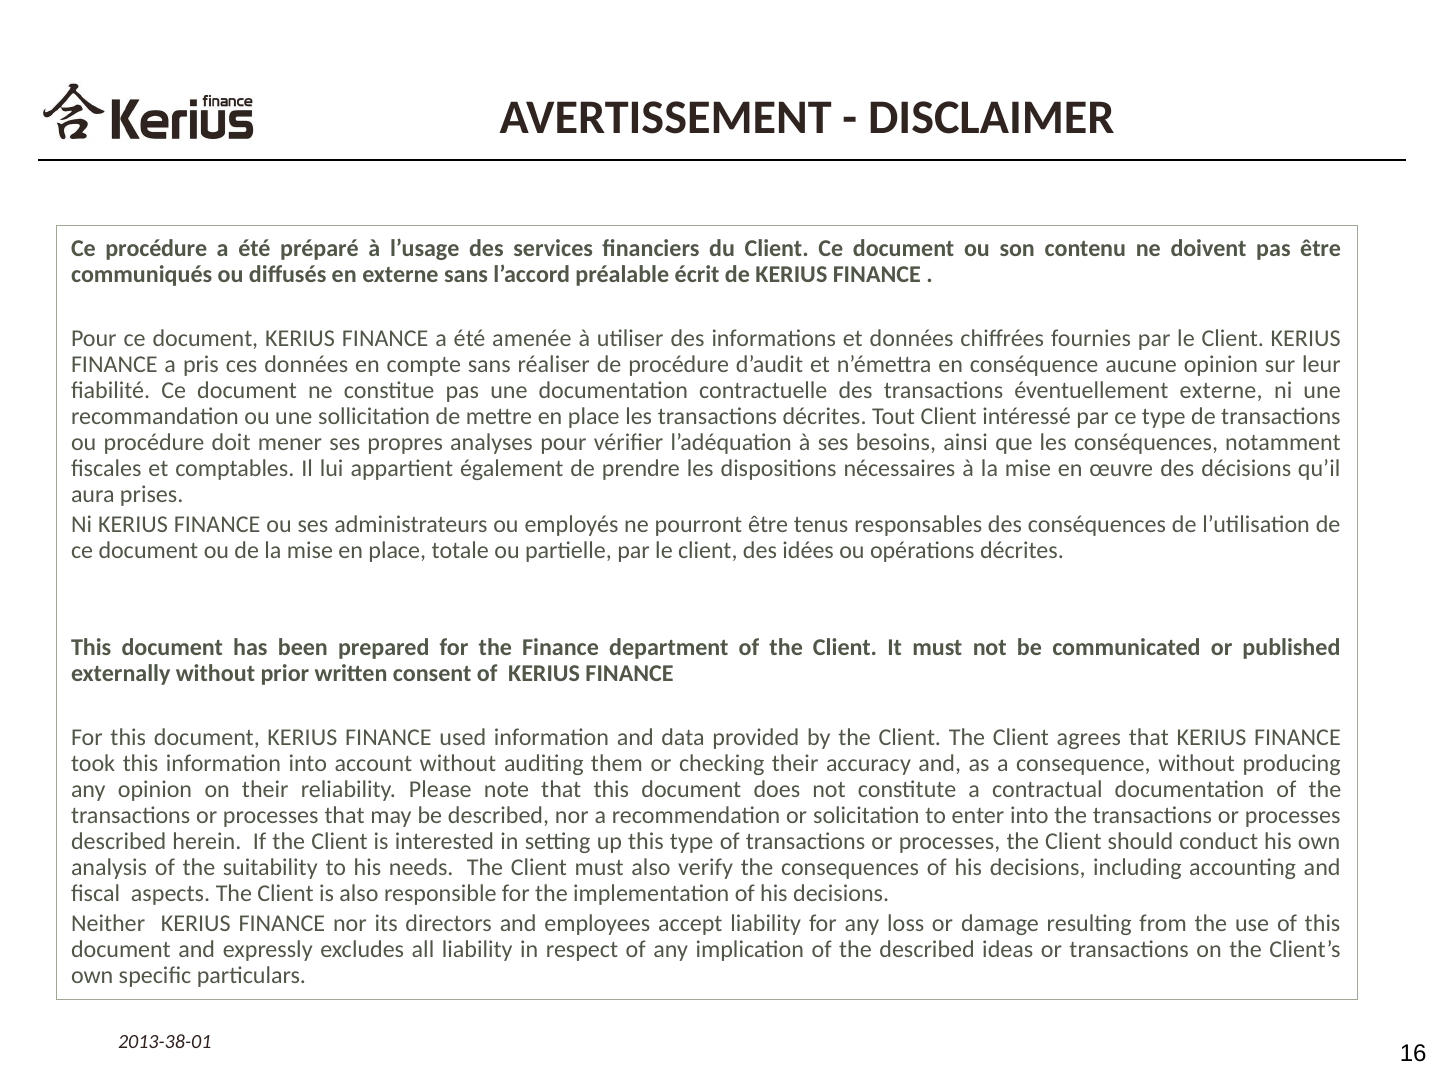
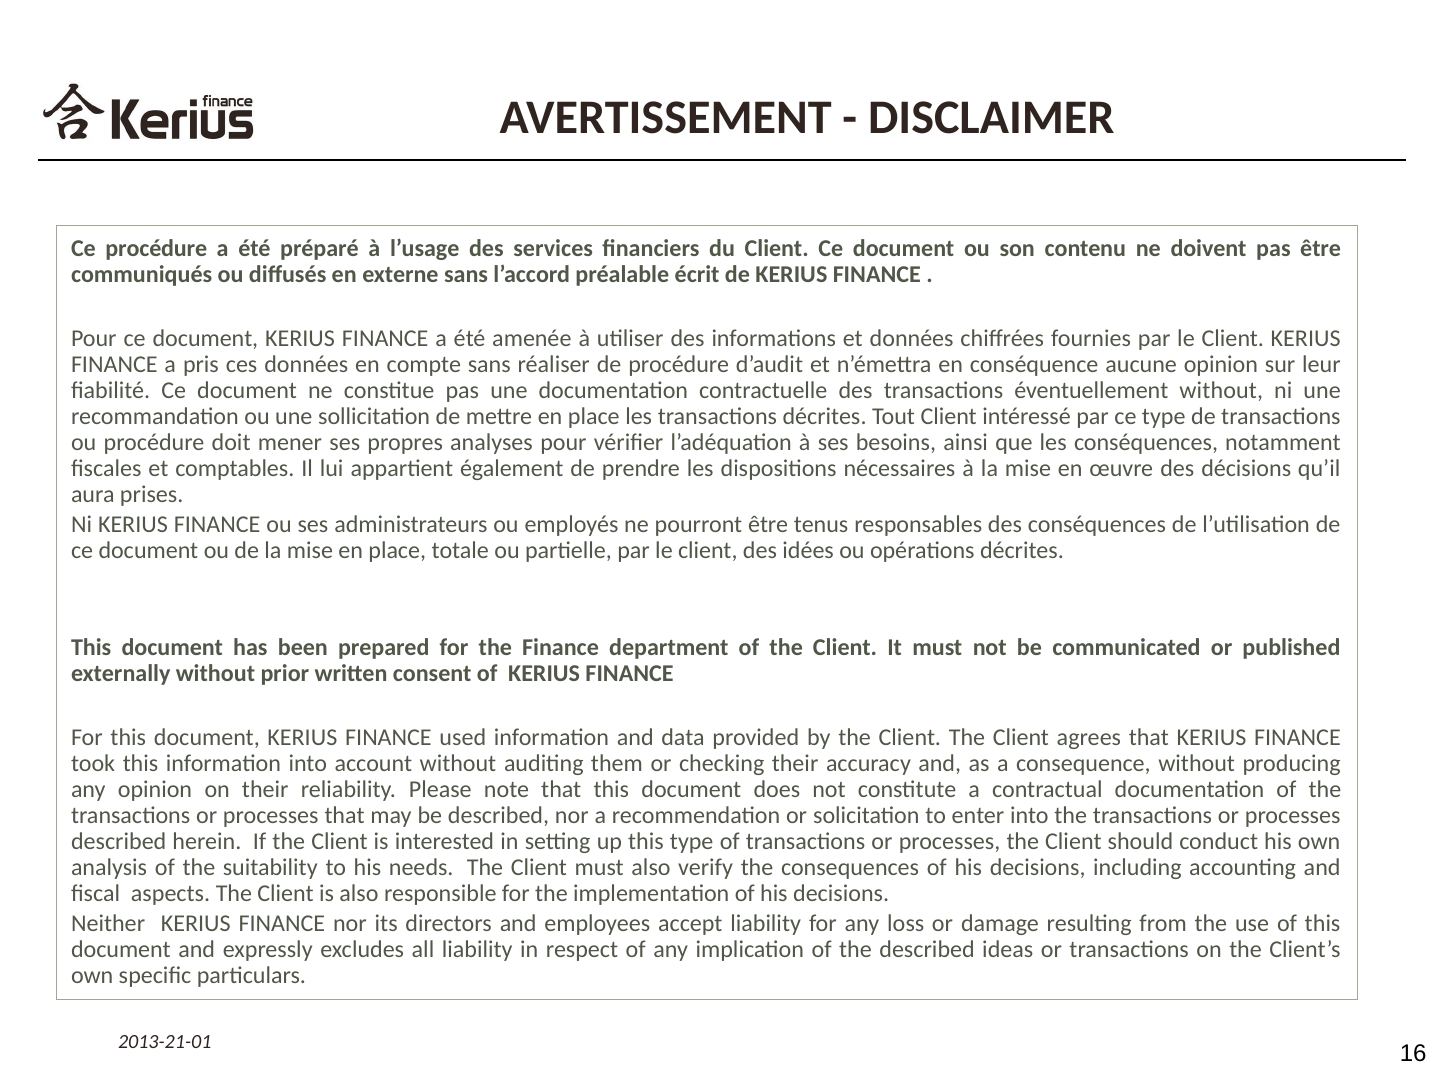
éventuellement externe: externe -> without
2013-38-01: 2013-38-01 -> 2013-21-01
